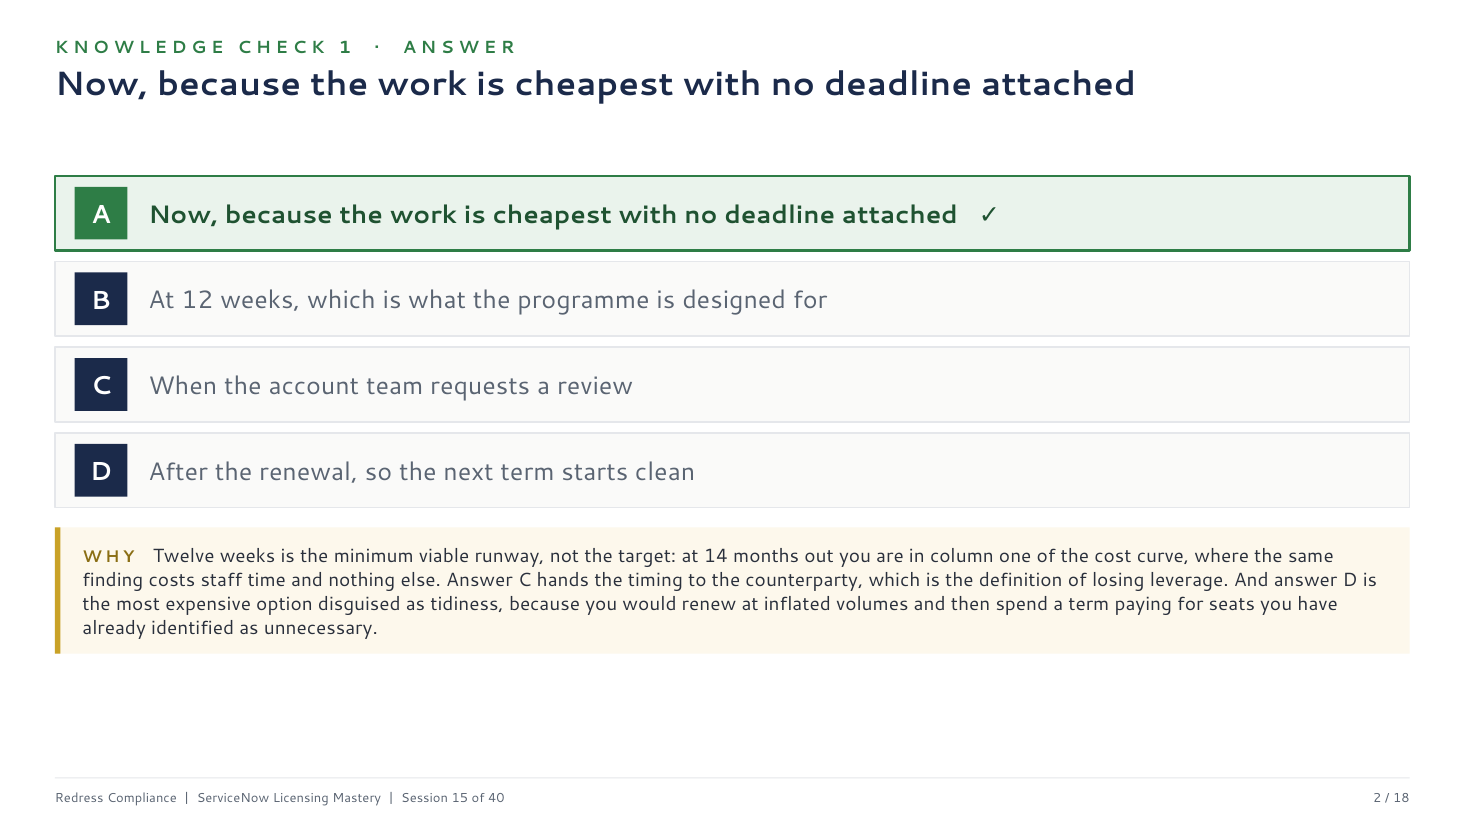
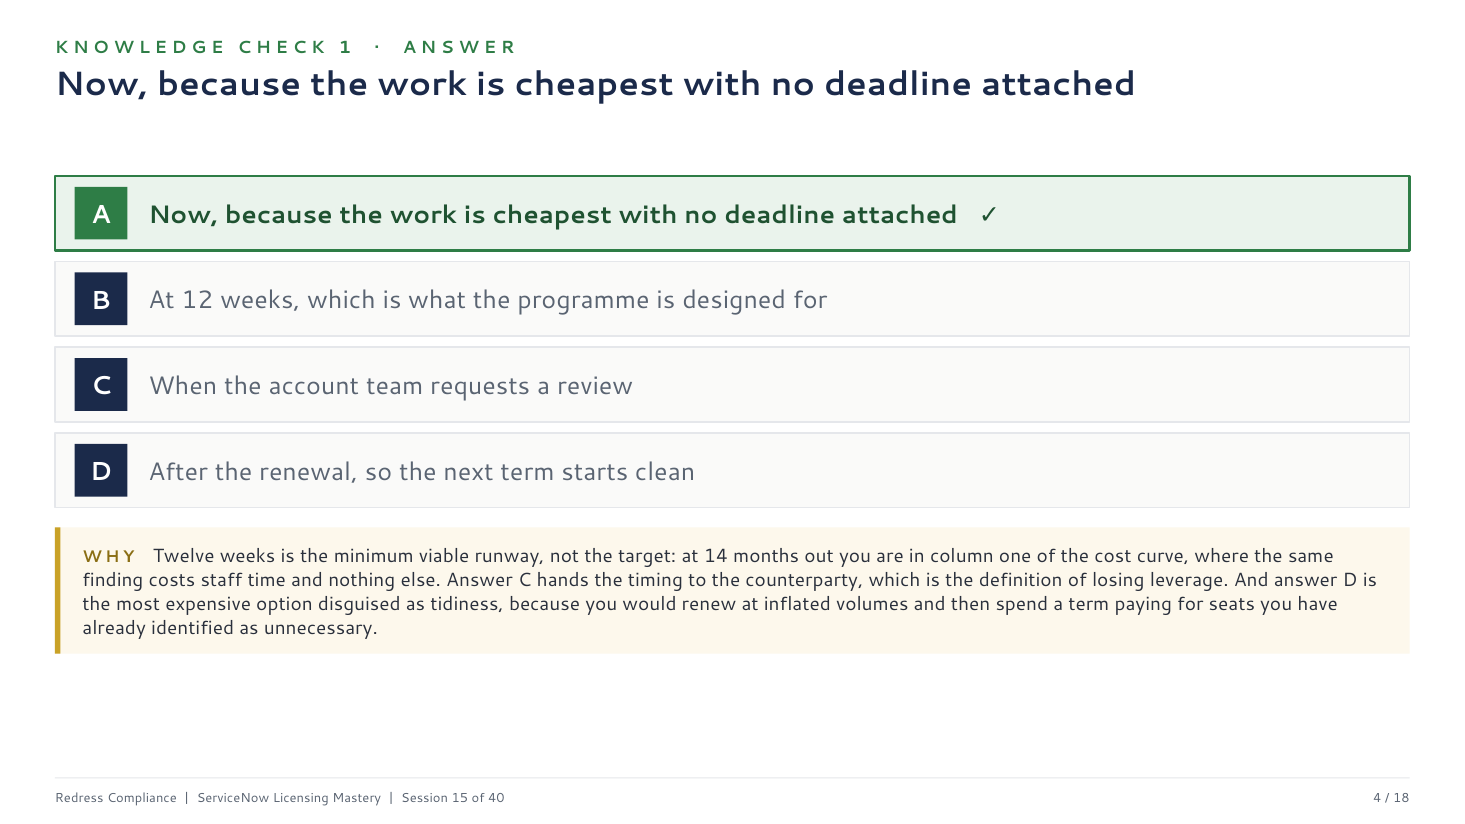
2: 2 -> 4
